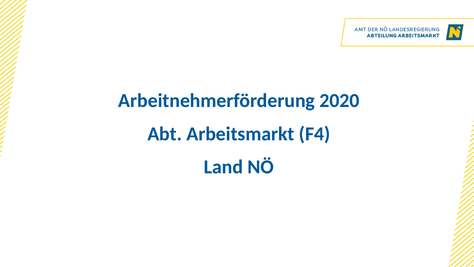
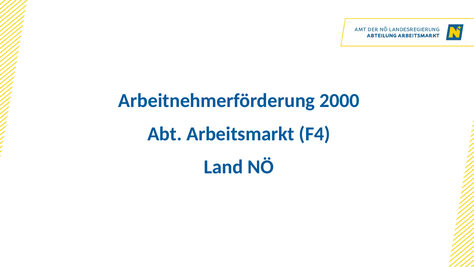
2020: 2020 -> 2000
